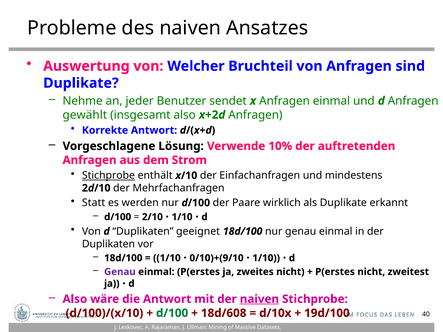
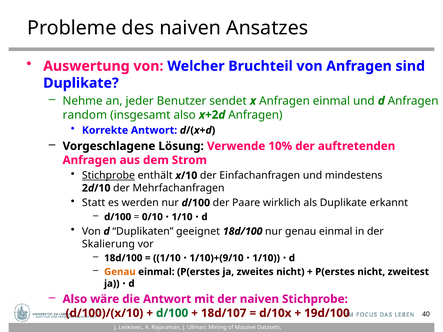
gewählt: gewählt -> random
2/10: 2/10 -> 0/10
Duplikaten at (108, 244): Duplikaten -> Skalierung
0/10)+(9/10: 0/10)+(9/10 -> 1/10)+(9/10
Genau at (120, 272) colour: purple -> orange
naiven at (259, 299) underline: present -> none
18d/608: 18d/608 -> 18d/107
